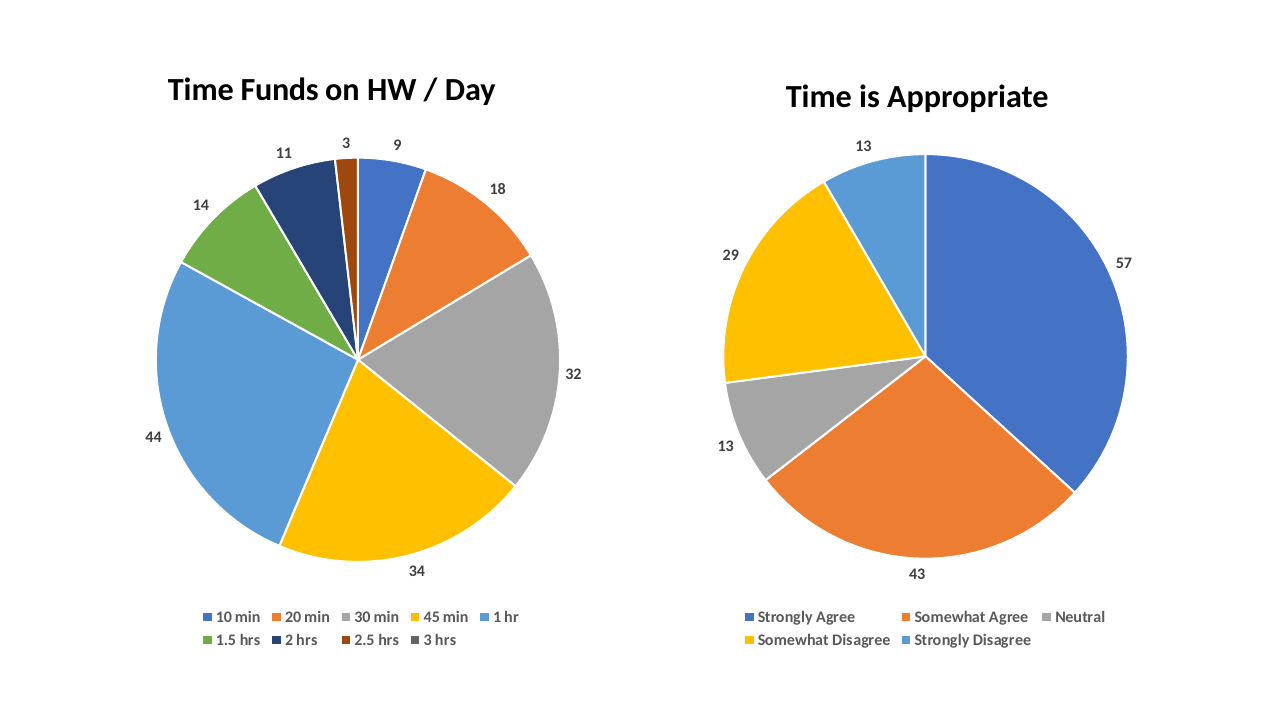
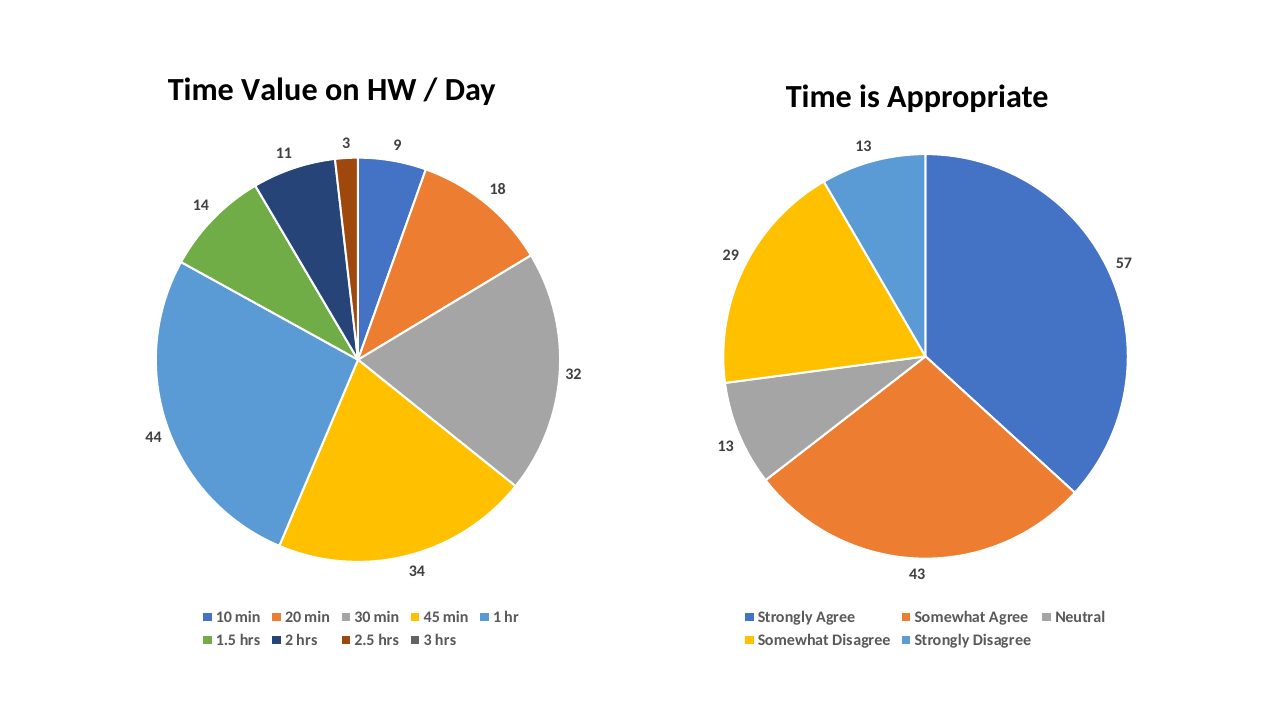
Funds: Funds -> Value
